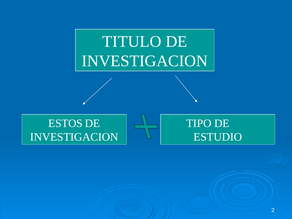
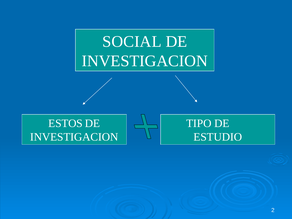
TITULO: TITULO -> SOCIAL
